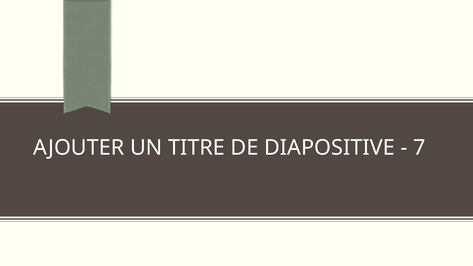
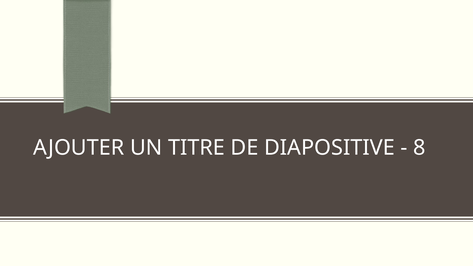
7: 7 -> 8
